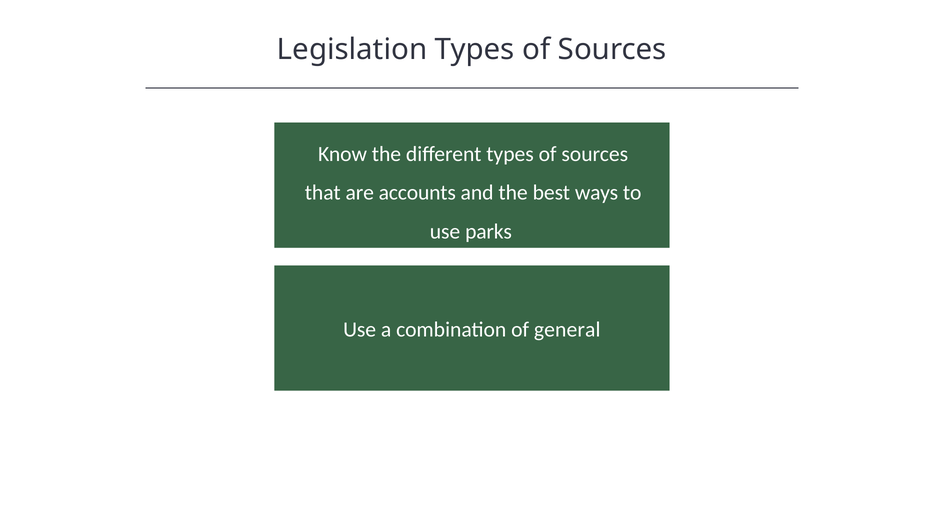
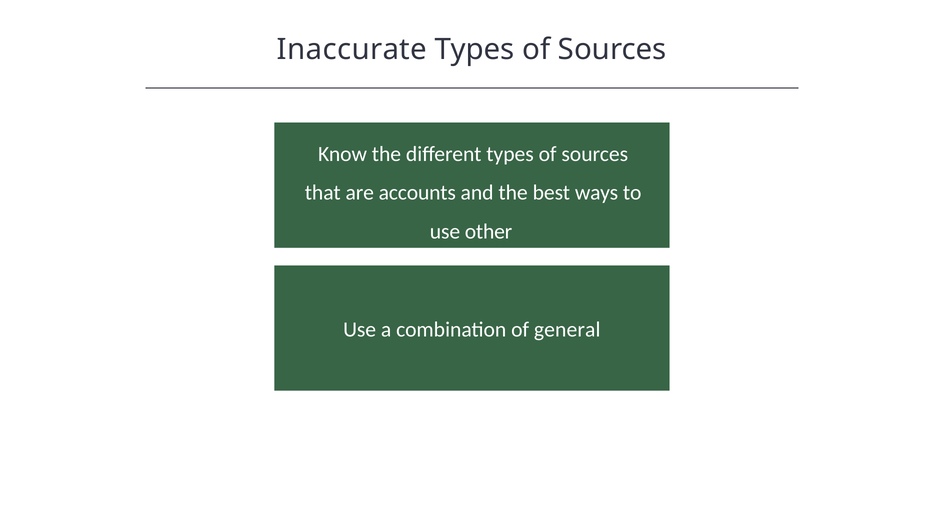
Legislation: Legislation -> Inaccurate
parks: parks -> other
